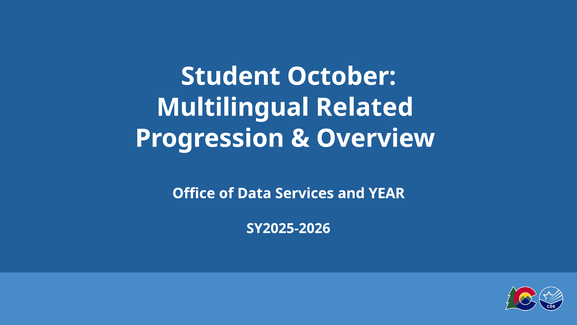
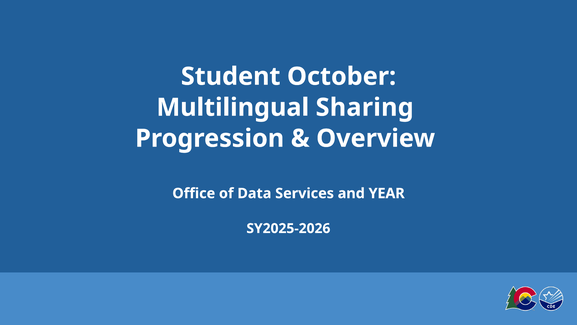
Related: Related -> Sharing
